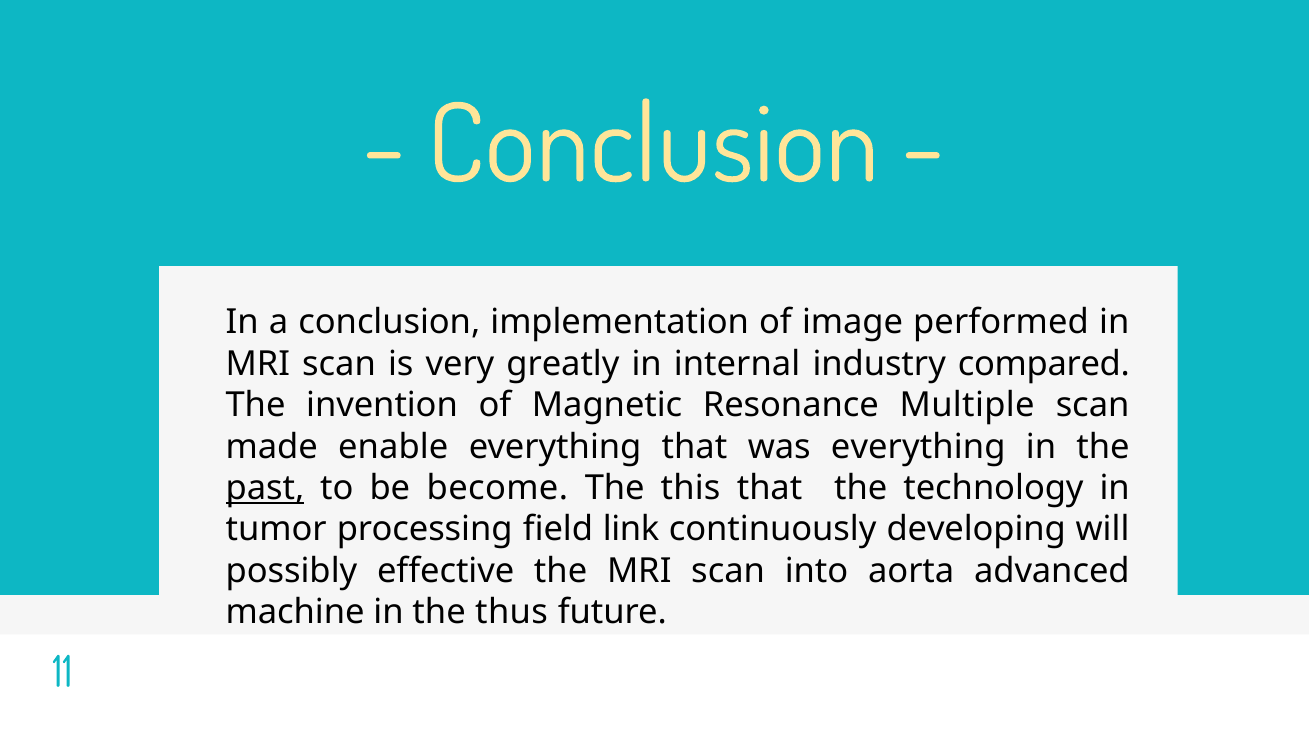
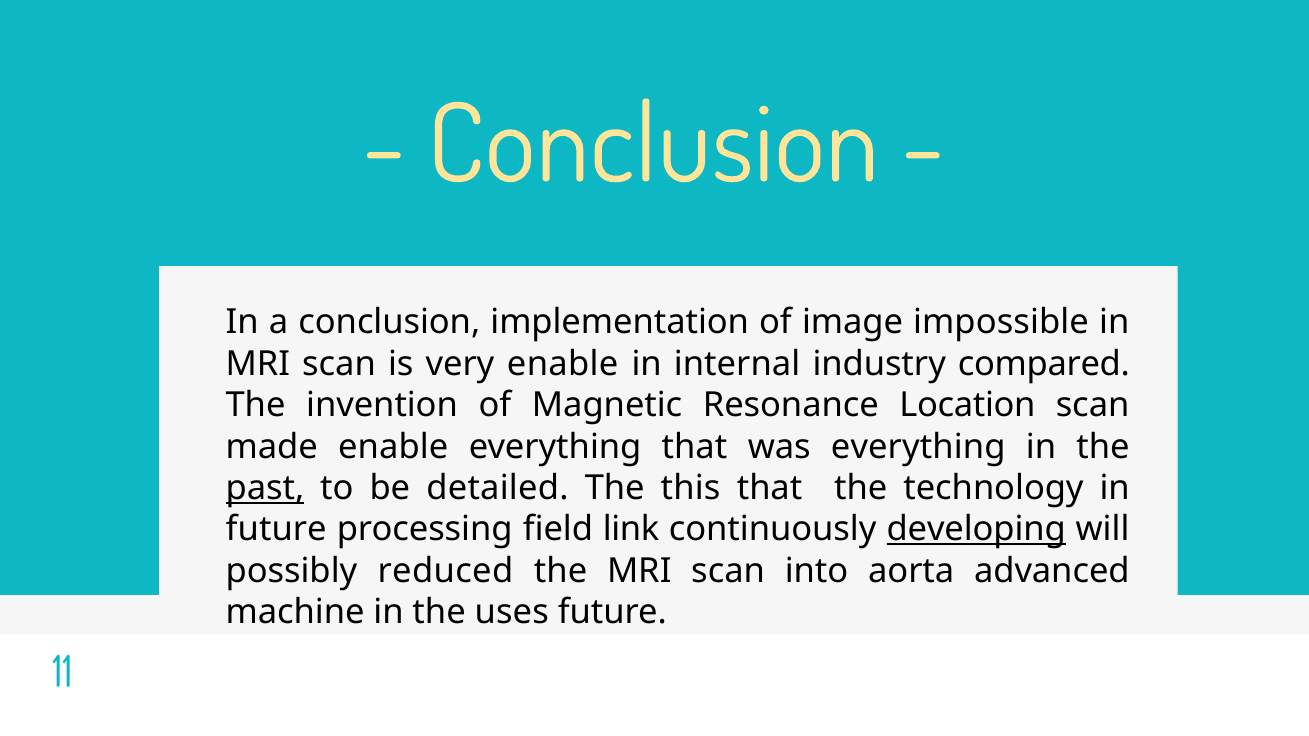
performed: performed -> impossible
very greatly: greatly -> enable
Multiple: Multiple -> Location
become: become -> detailed
tumor at (276, 530): tumor -> future
developing underline: none -> present
effective: effective -> reduced
thus: thus -> uses
